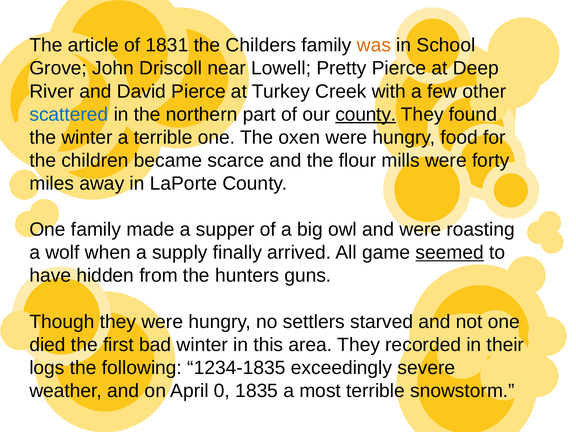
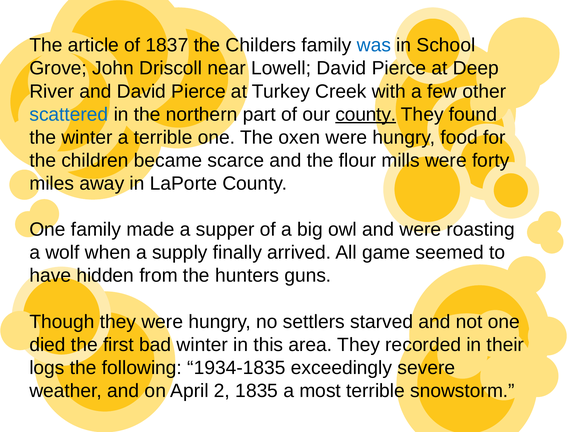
1831: 1831 -> 1837
was colour: orange -> blue
Lowell Pretty: Pretty -> David
seemed underline: present -> none
1234-1835: 1234-1835 -> 1934-1835
0: 0 -> 2
